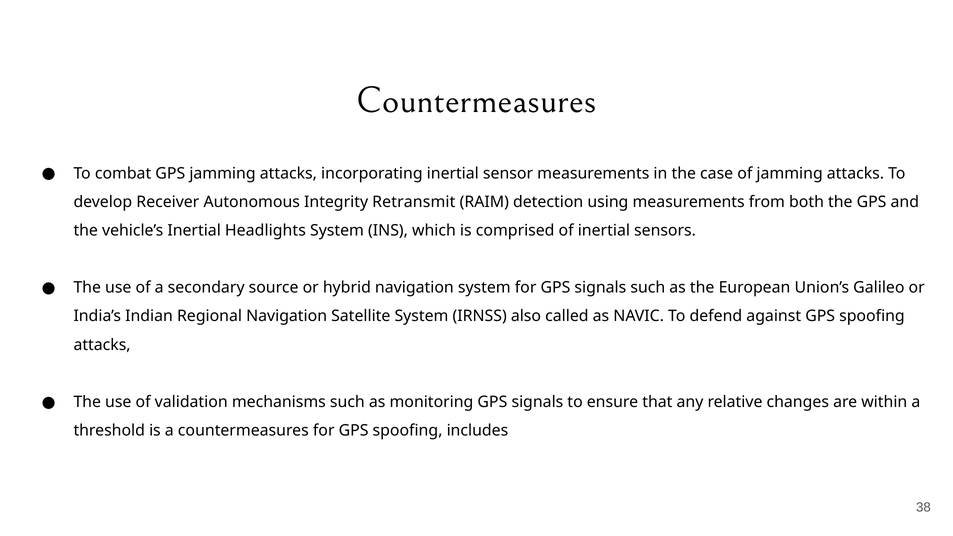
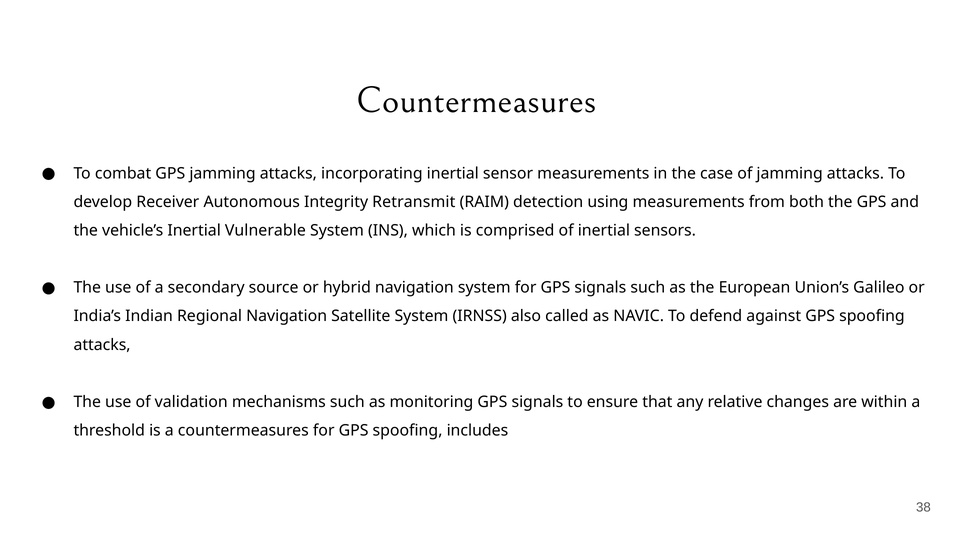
Headlights: Headlights -> Vulnerable
